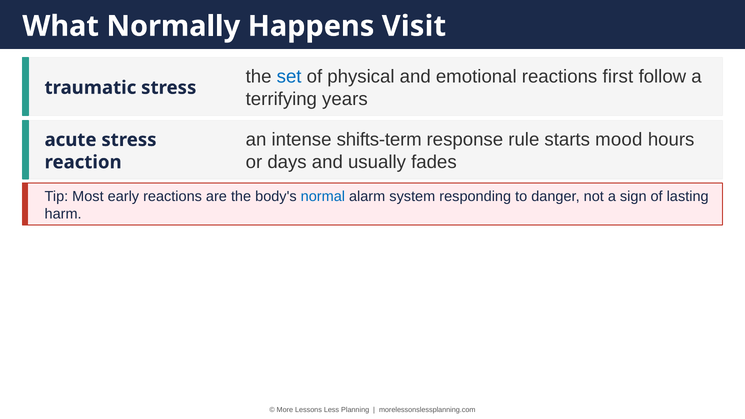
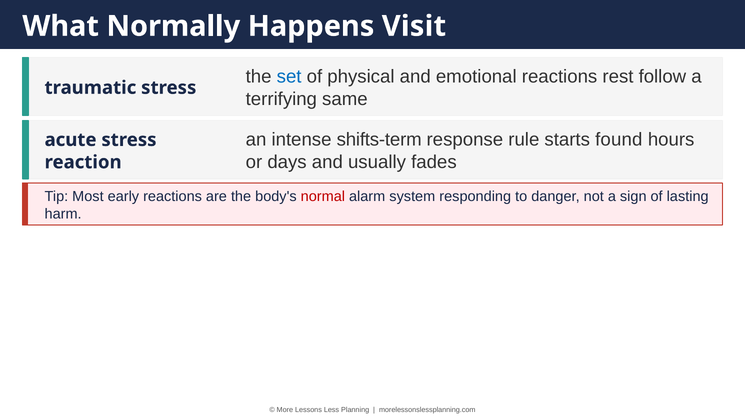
first: first -> rest
years: years -> same
mood: mood -> found
normal colour: blue -> red
